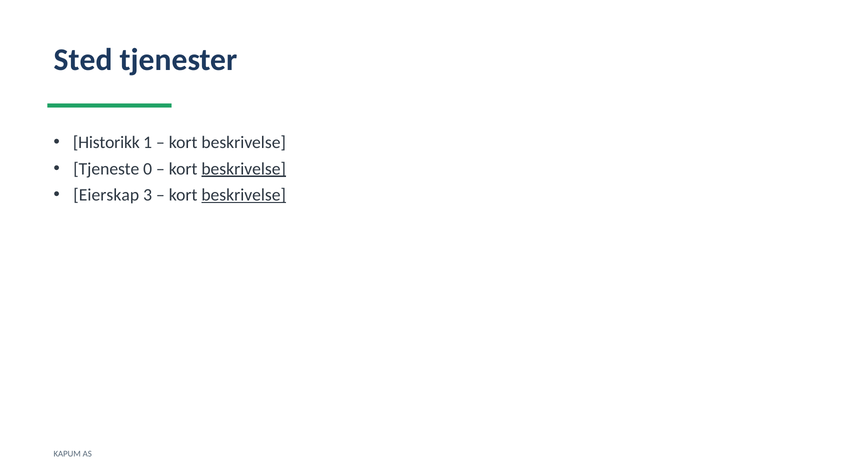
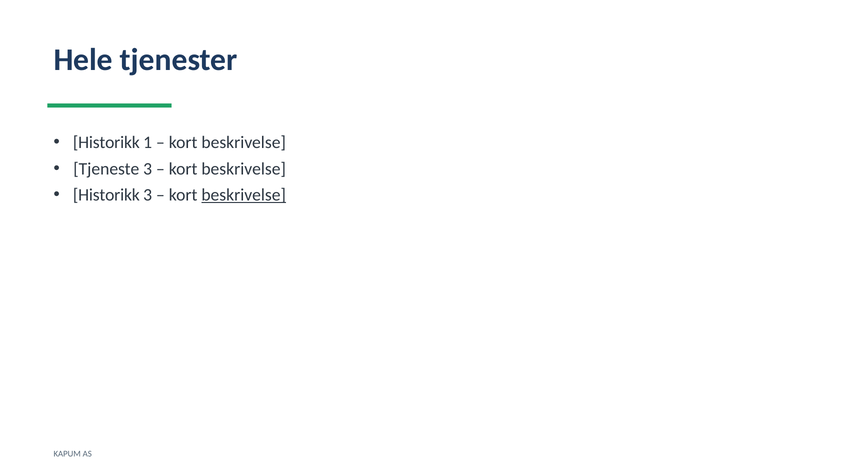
Sted: Sted -> Hele
Tjeneste 0: 0 -> 3
beskrivelse at (244, 169) underline: present -> none
Eierskap at (106, 195): Eierskap -> Historikk
